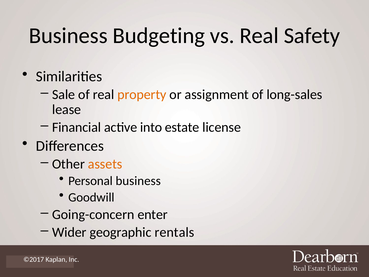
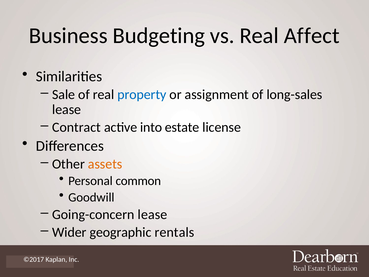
Safety: Safety -> Affect
property colour: orange -> blue
Financial: Financial -> Contract
Personal business: business -> common
Going-concern enter: enter -> lease
